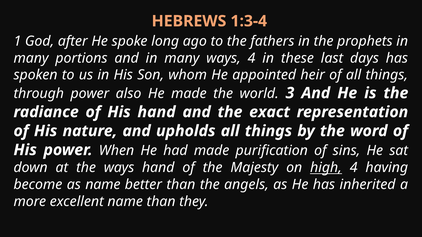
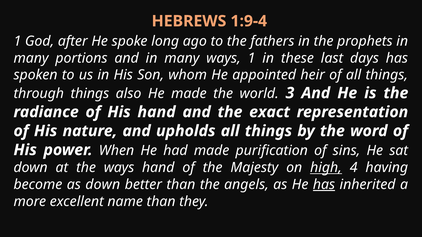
1:3-4: 1:3-4 -> 1:9-4
ways 4: 4 -> 1
through power: power -> things
as name: name -> down
has at (324, 185) underline: none -> present
